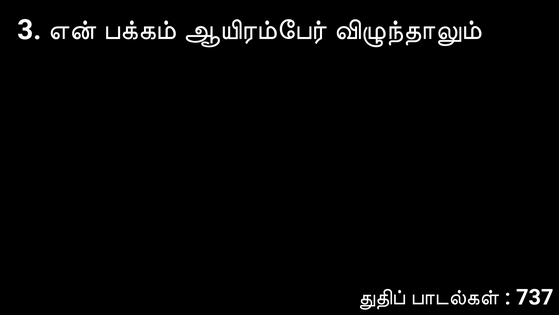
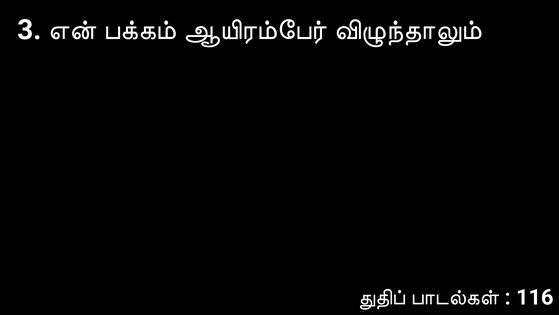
737: 737 -> 116
